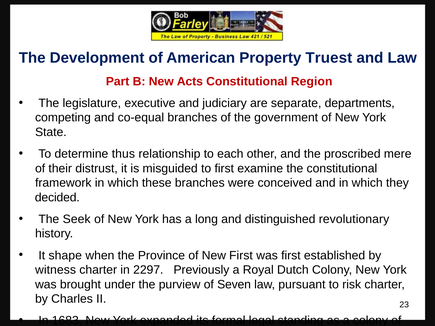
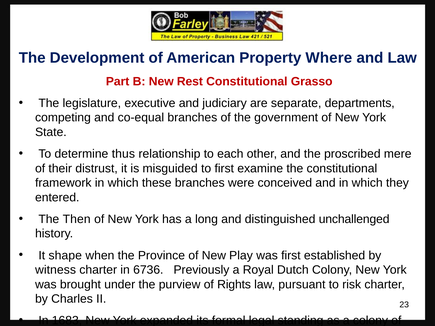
Truest: Truest -> Where
Acts: Acts -> Rest
Region: Region -> Grasso
decided: decided -> entered
Seek: Seek -> Then
revolutionary: revolutionary -> unchallenged
New First: First -> Play
2297: 2297 -> 6736
Seven: Seven -> Rights
